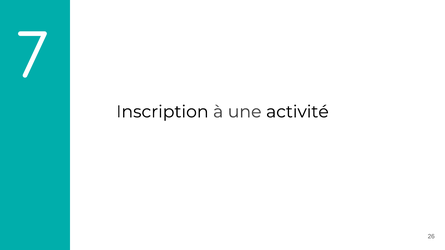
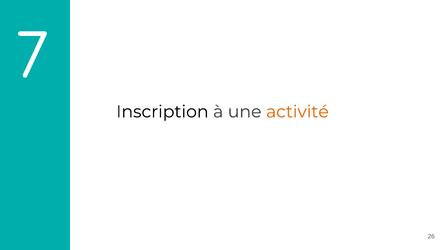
activité colour: black -> orange
